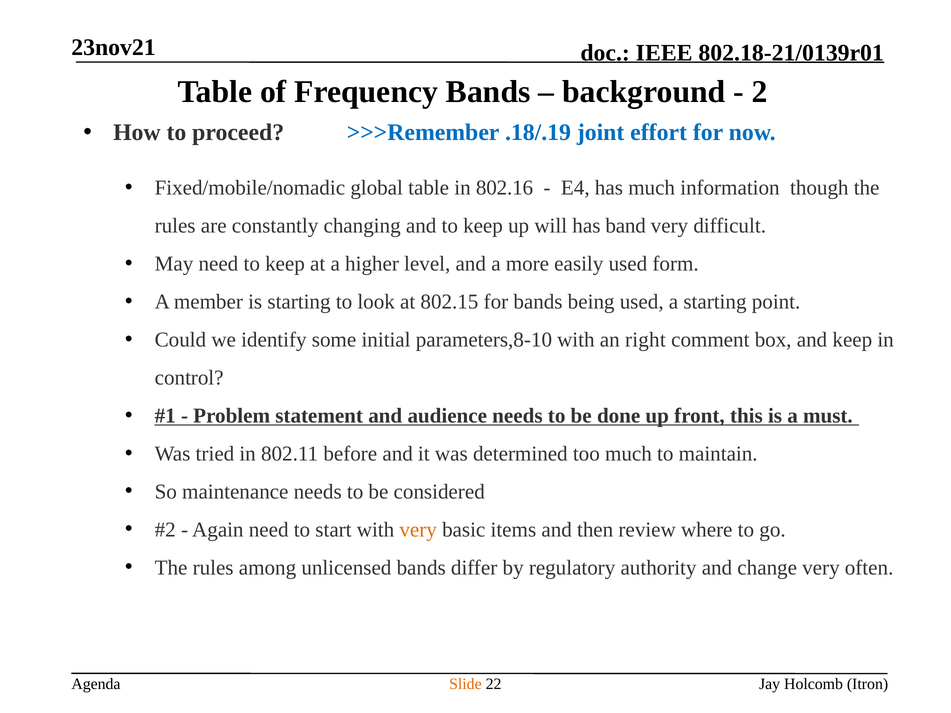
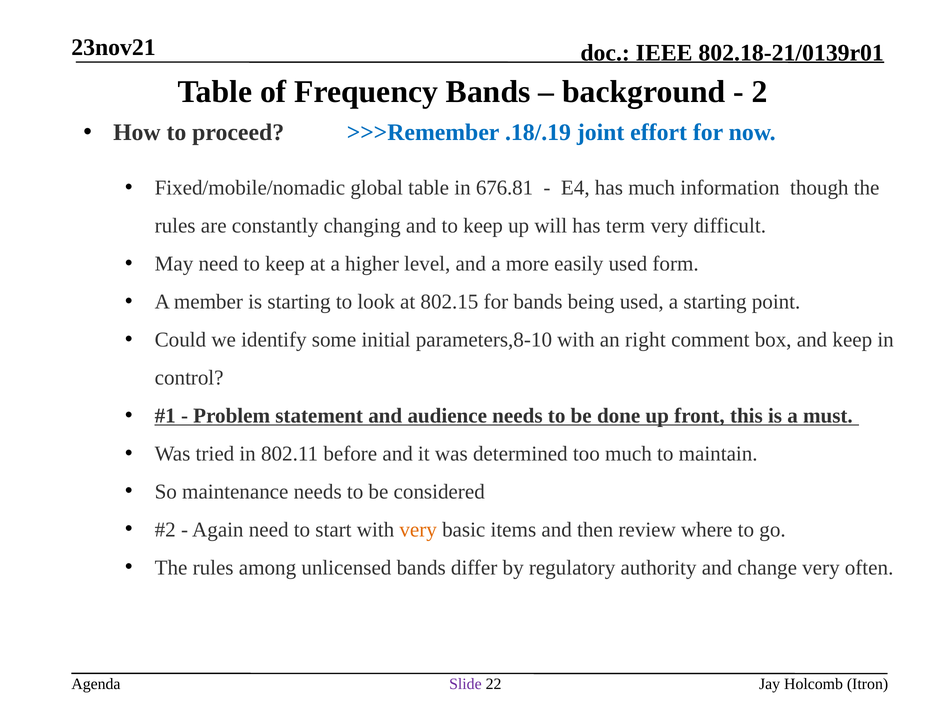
802.16: 802.16 -> 676.81
band: band -> term
Slide colour: orange -> purple
